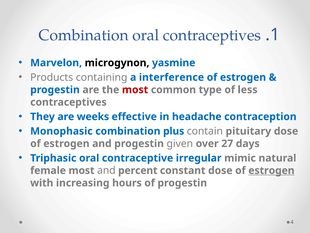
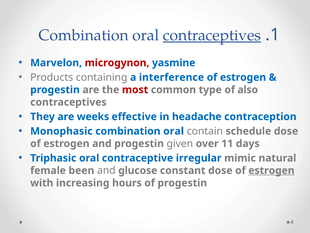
contraceptives at (212, 35) underline: none -> present
microgynon colour: black -> red
less: less -> also
Monophasic combination plus: plus -> oral
pituitary: pituitary -> schedule
27: 27 -> 11
female most: most -> been
percent: percent -> glucose
